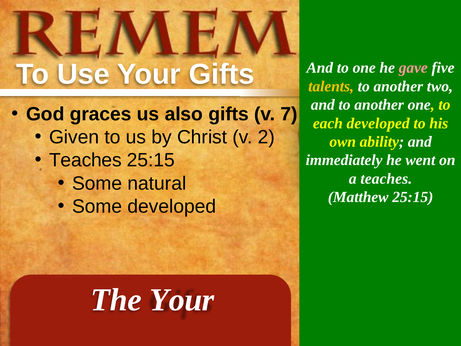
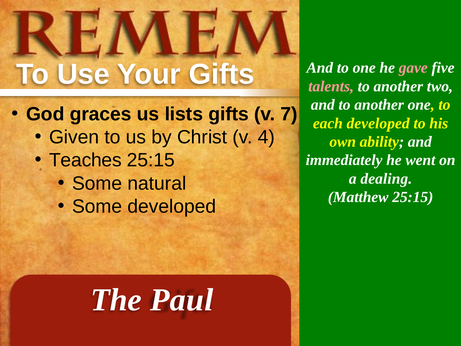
talents colour: yellow -> pink
also: also -> lists
2: 2 -> 4
a teaches: teaches -> dealing
The Your: Your -> Paul
